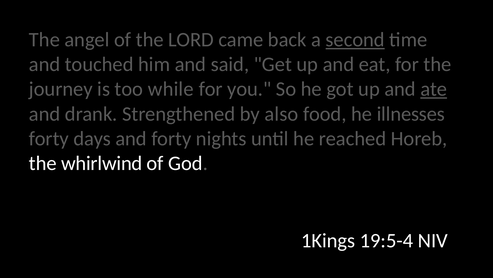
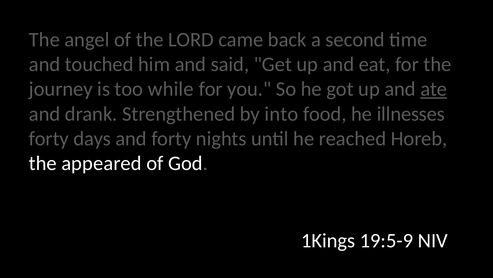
second underline: present -> none
also: also -> into
whirlwind: whirlwind -> appeared
19:5-4: 19:5-4 -> 19:5-9
